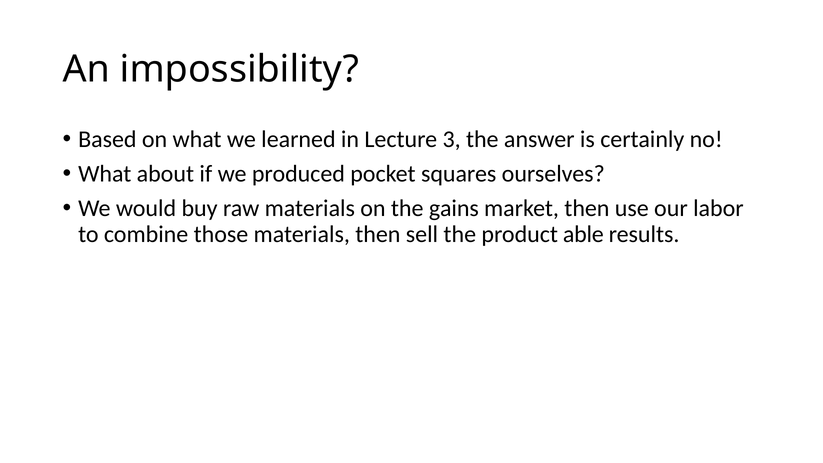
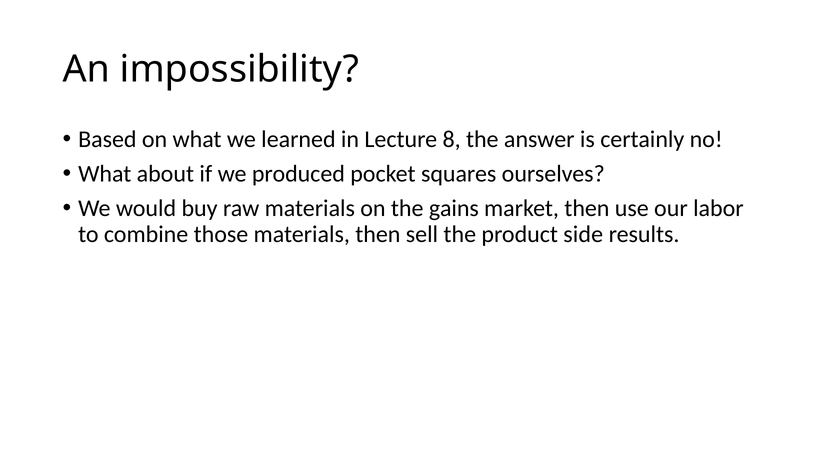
3: 3 -> 8
able: able -> side
